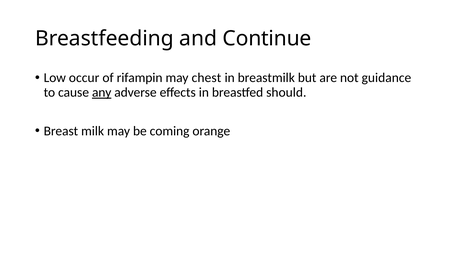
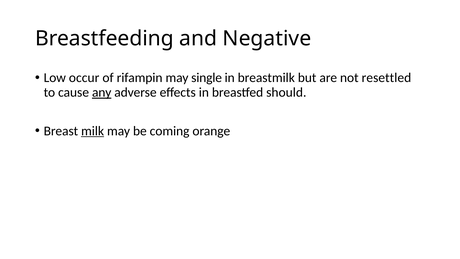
Continue: Continue -> Negative
chest: chest -> single
guidance: guidance -> resettled
milk underline: none -> present
